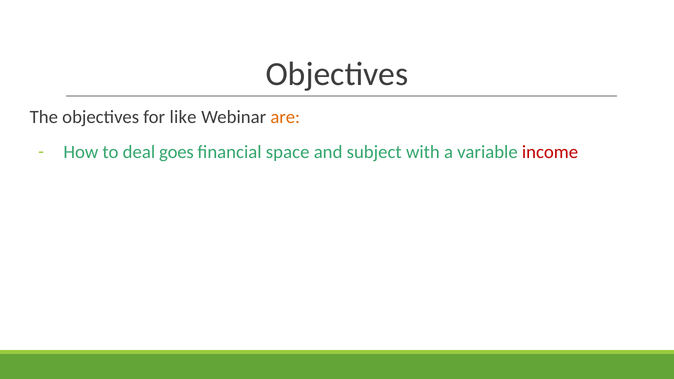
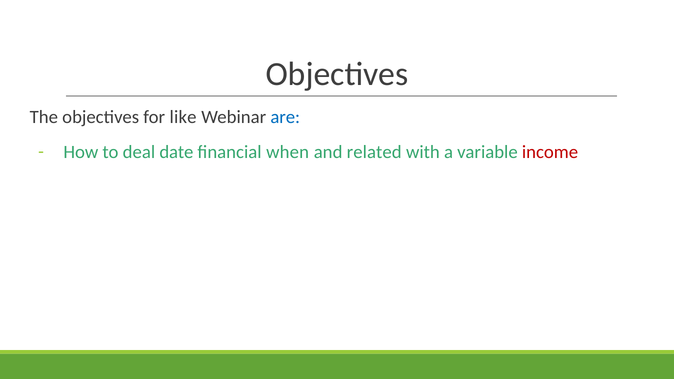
are colour: orange -> blue
goes: goes -> date
space: space -> when
subject: subject -> related
